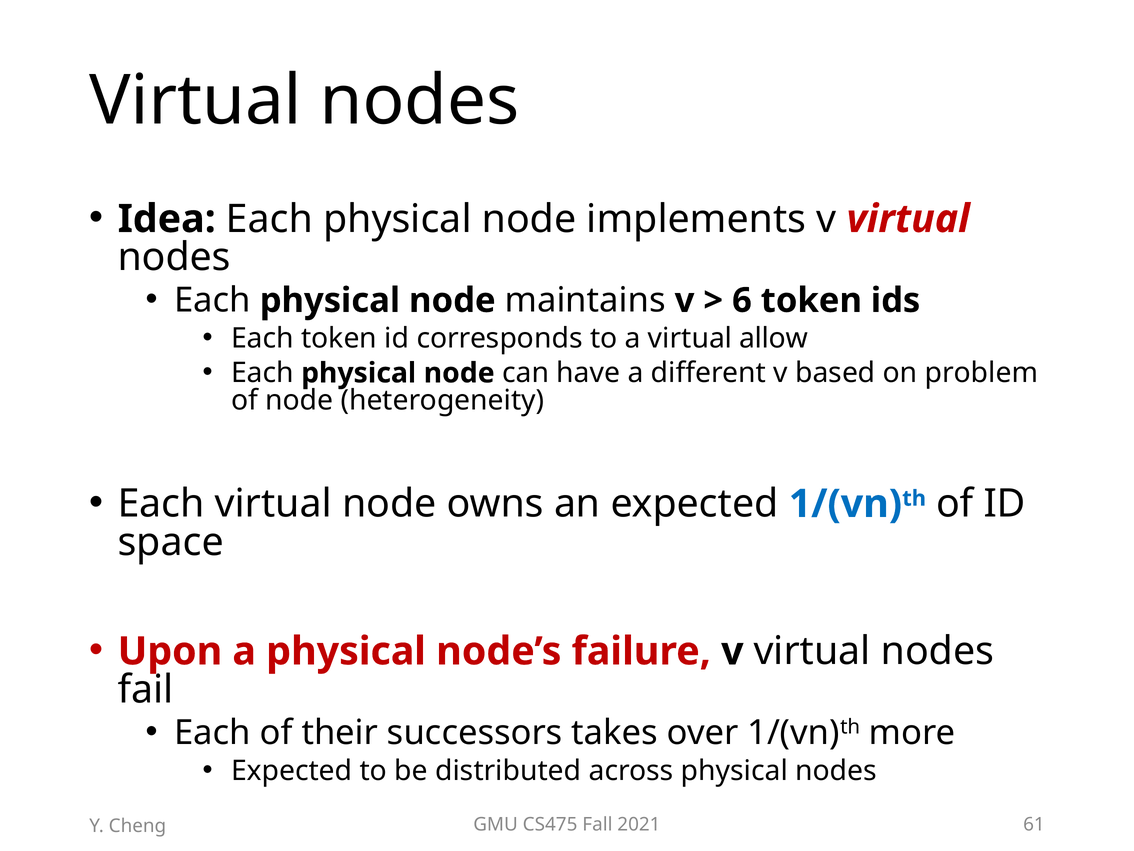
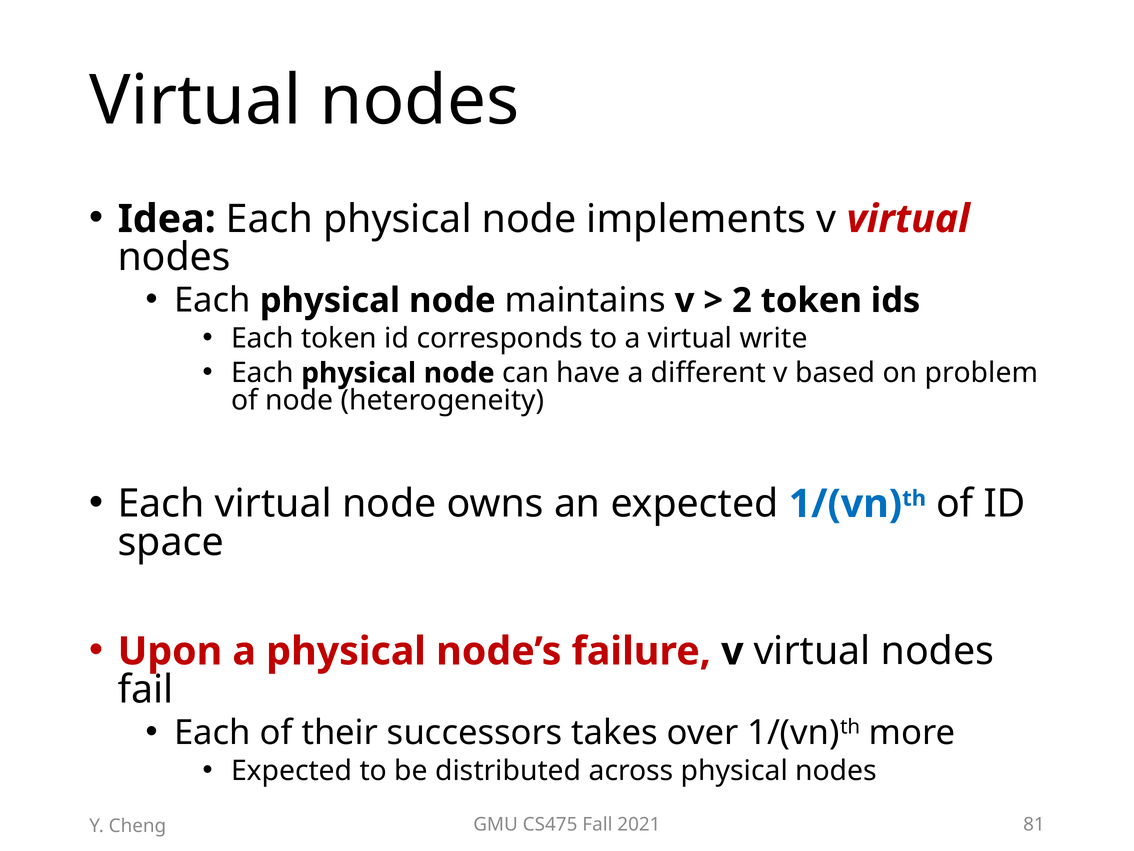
6: 6 -> 2
allow: allow -> write
61: 61 -> 81
